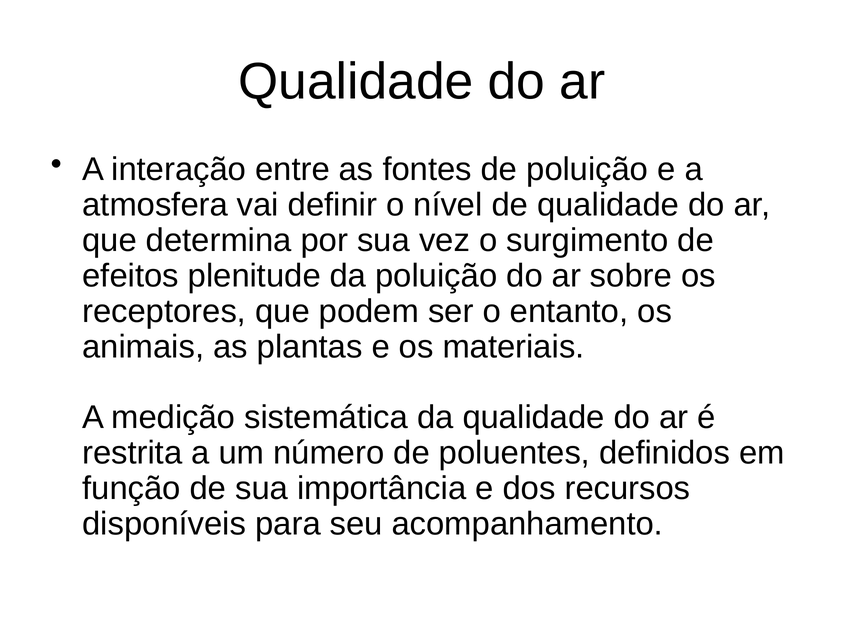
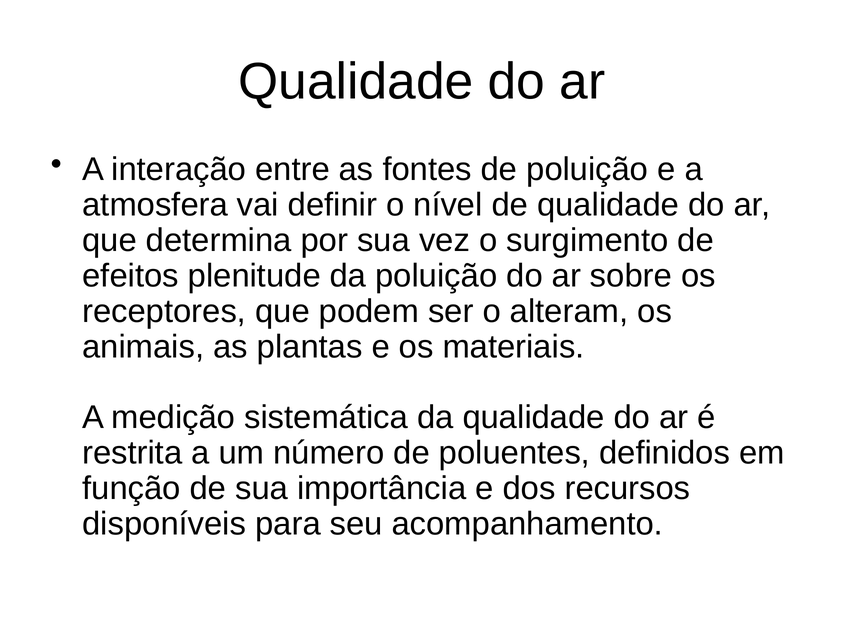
entanto: entanto -> alteram
